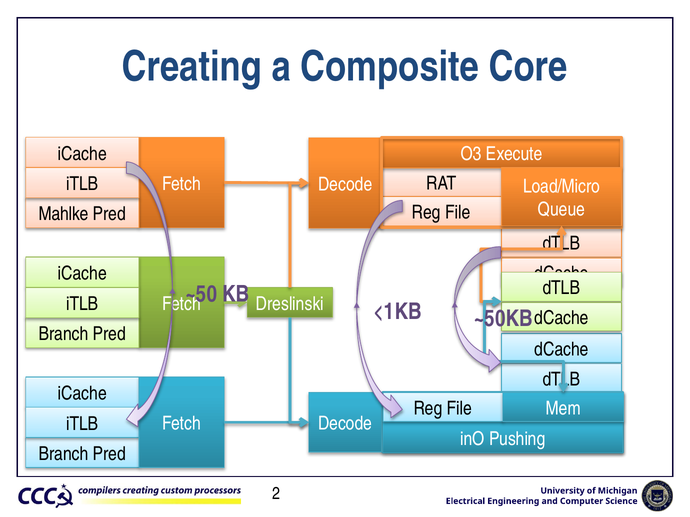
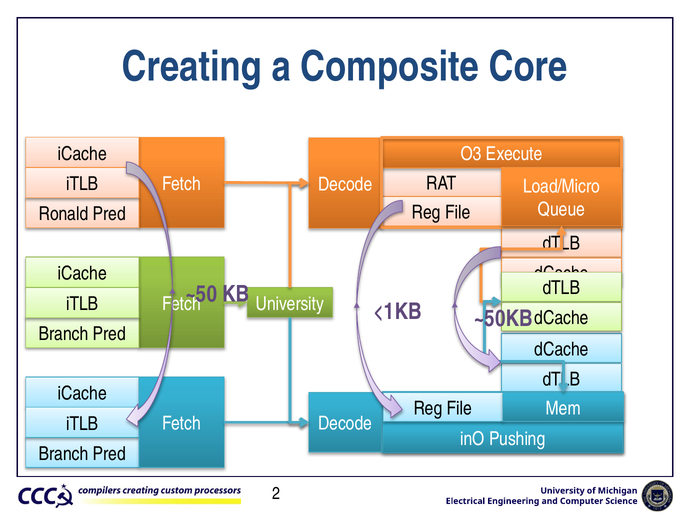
Mahlke: Mahlke -> Ronald
Dreslinski at (290, 304): Dreslinski -> University
